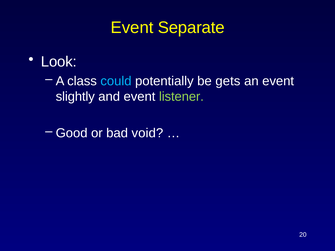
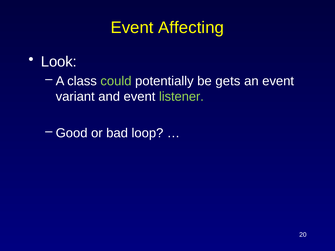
Separate: Separate -> Affecting
could colour: light blue -> light green
slightly: slightly -> variant
void: void -> loop
